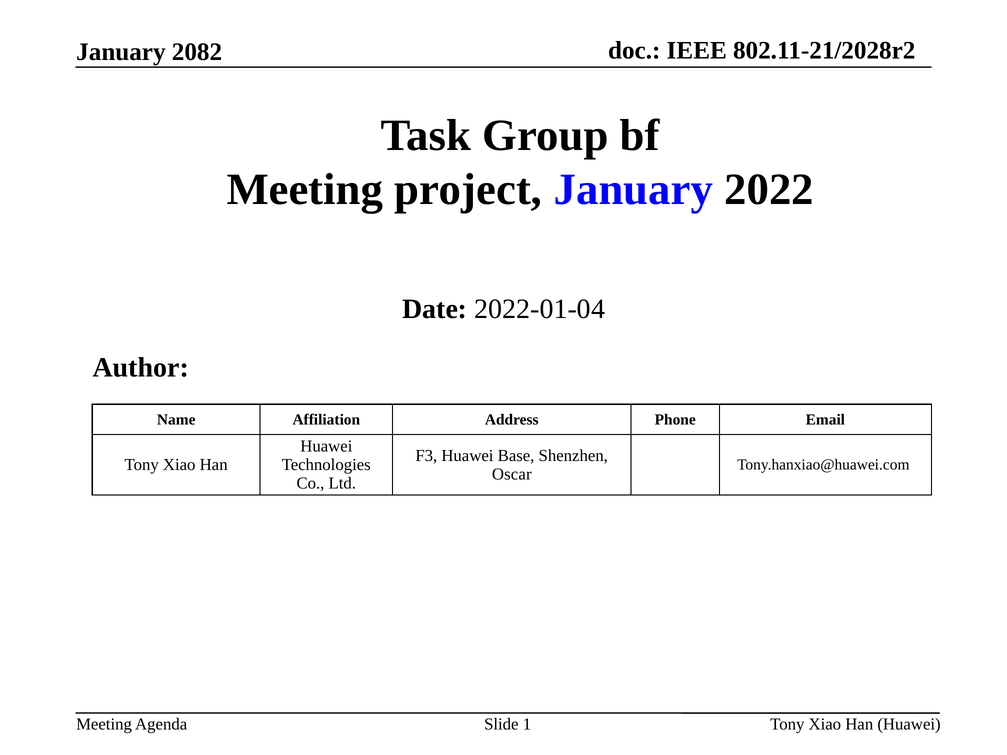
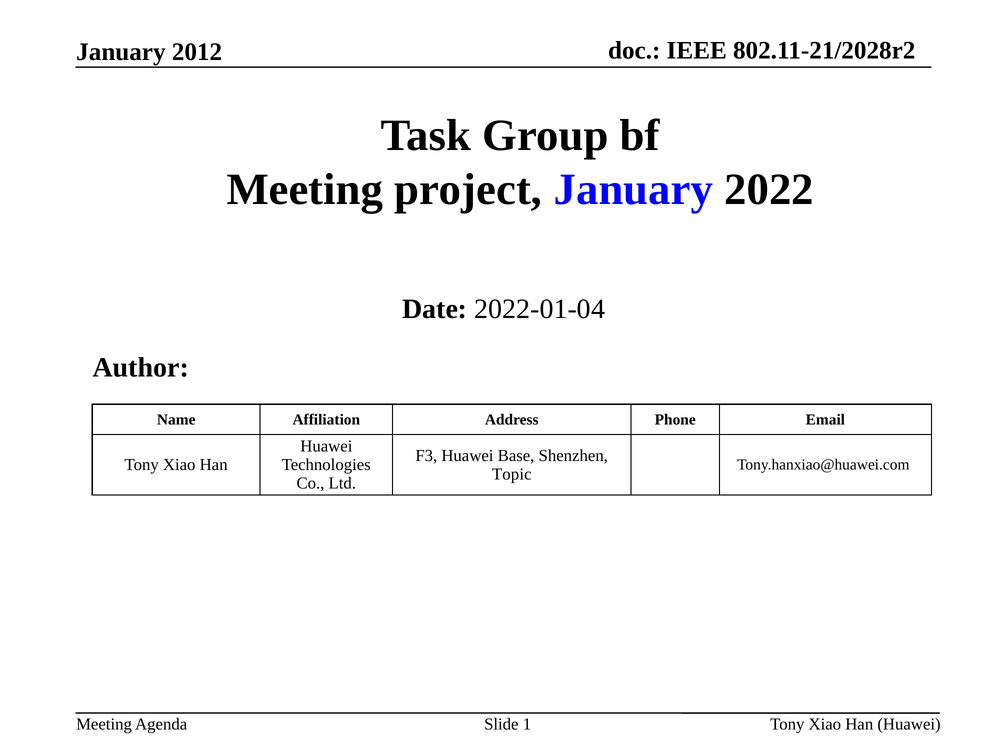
2082: 2082 -> 2012
Oscar: Oscar -> Topic
